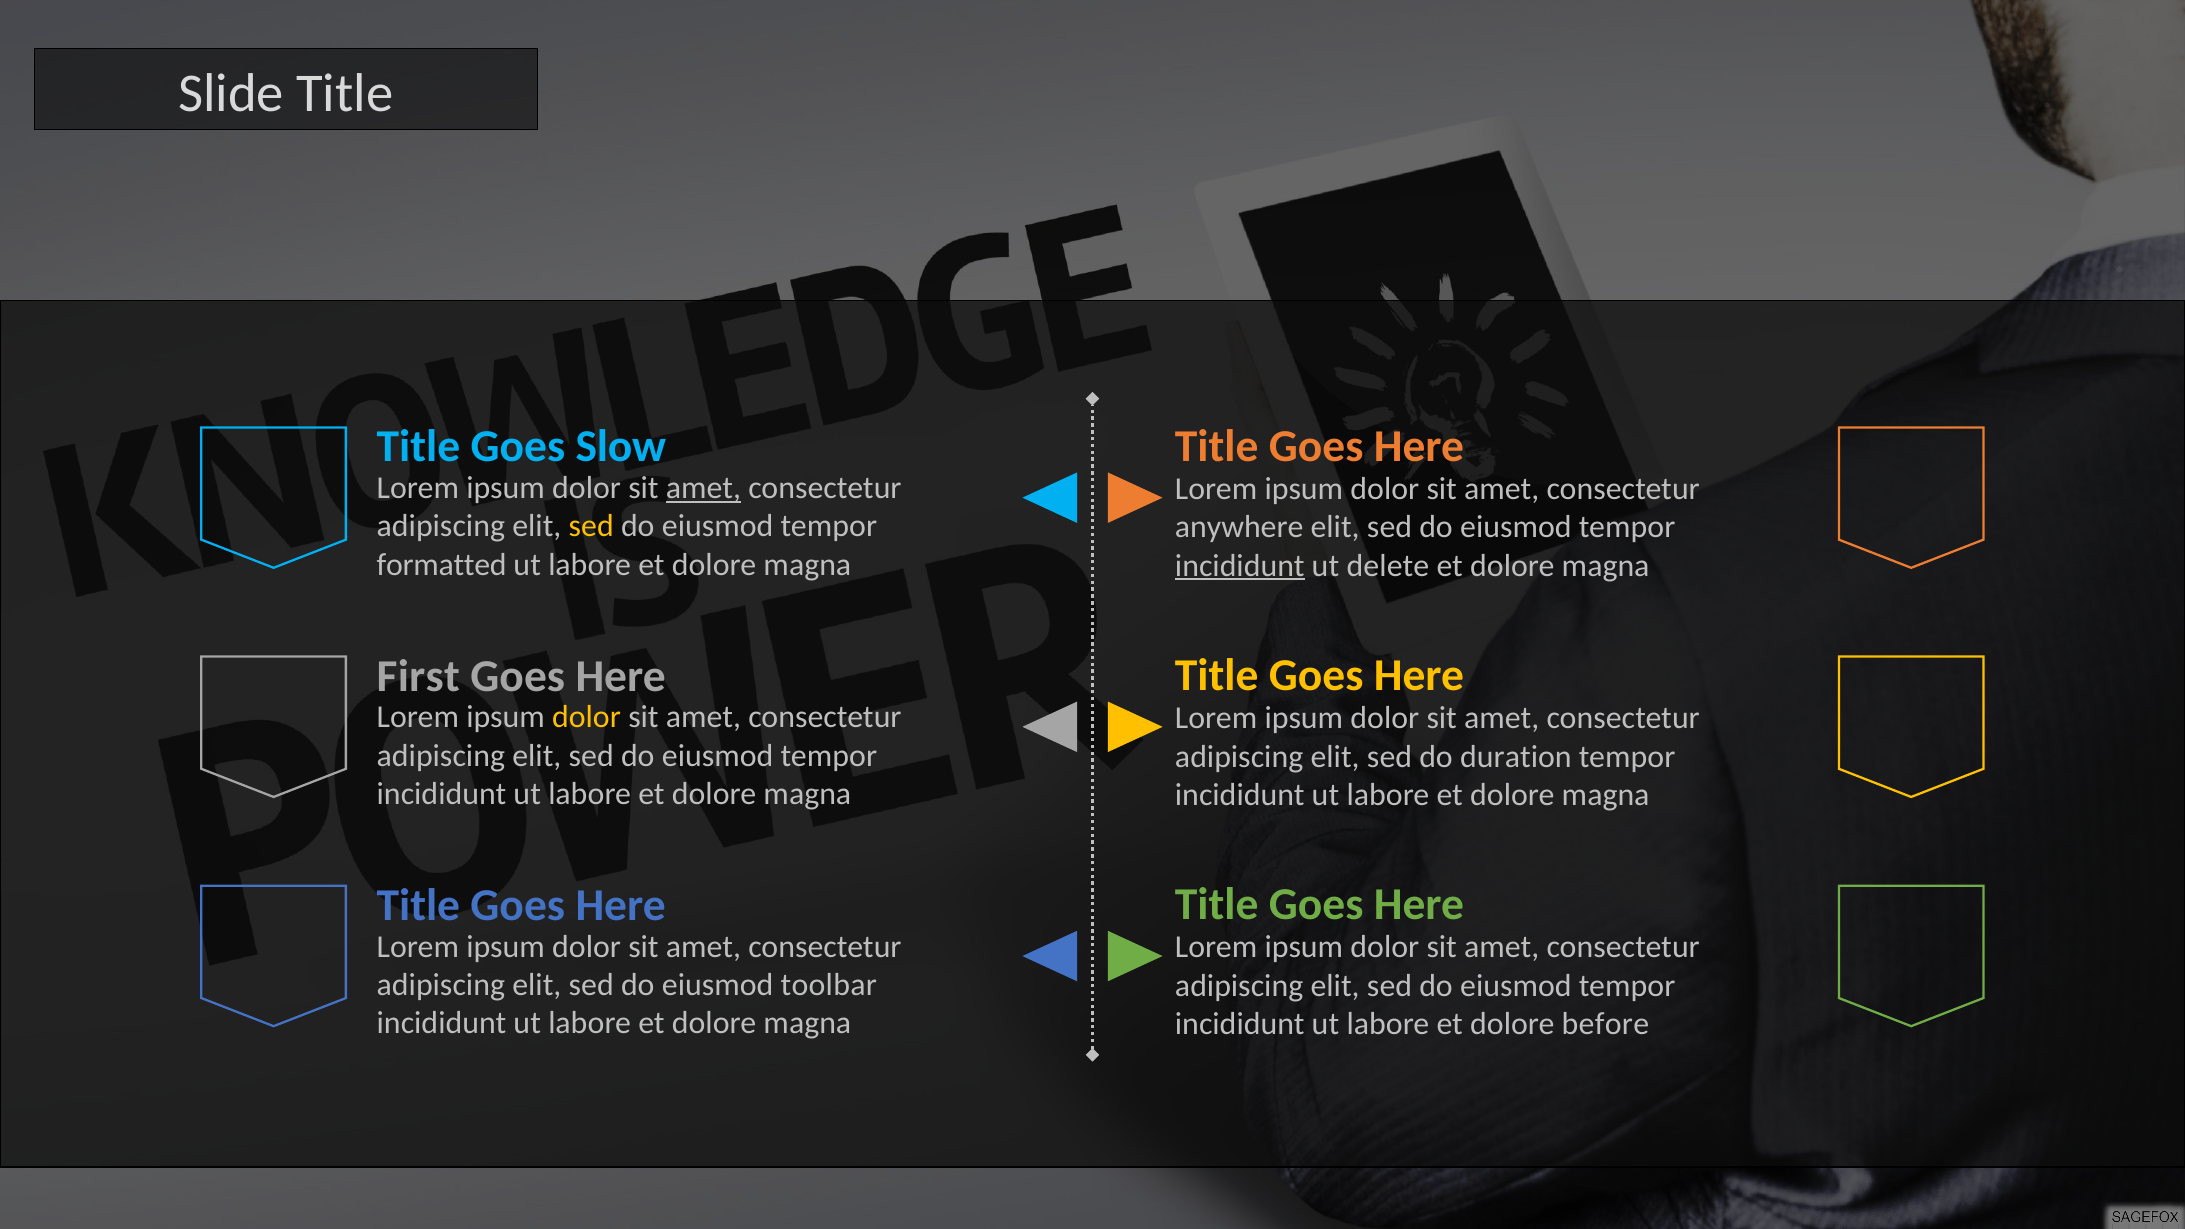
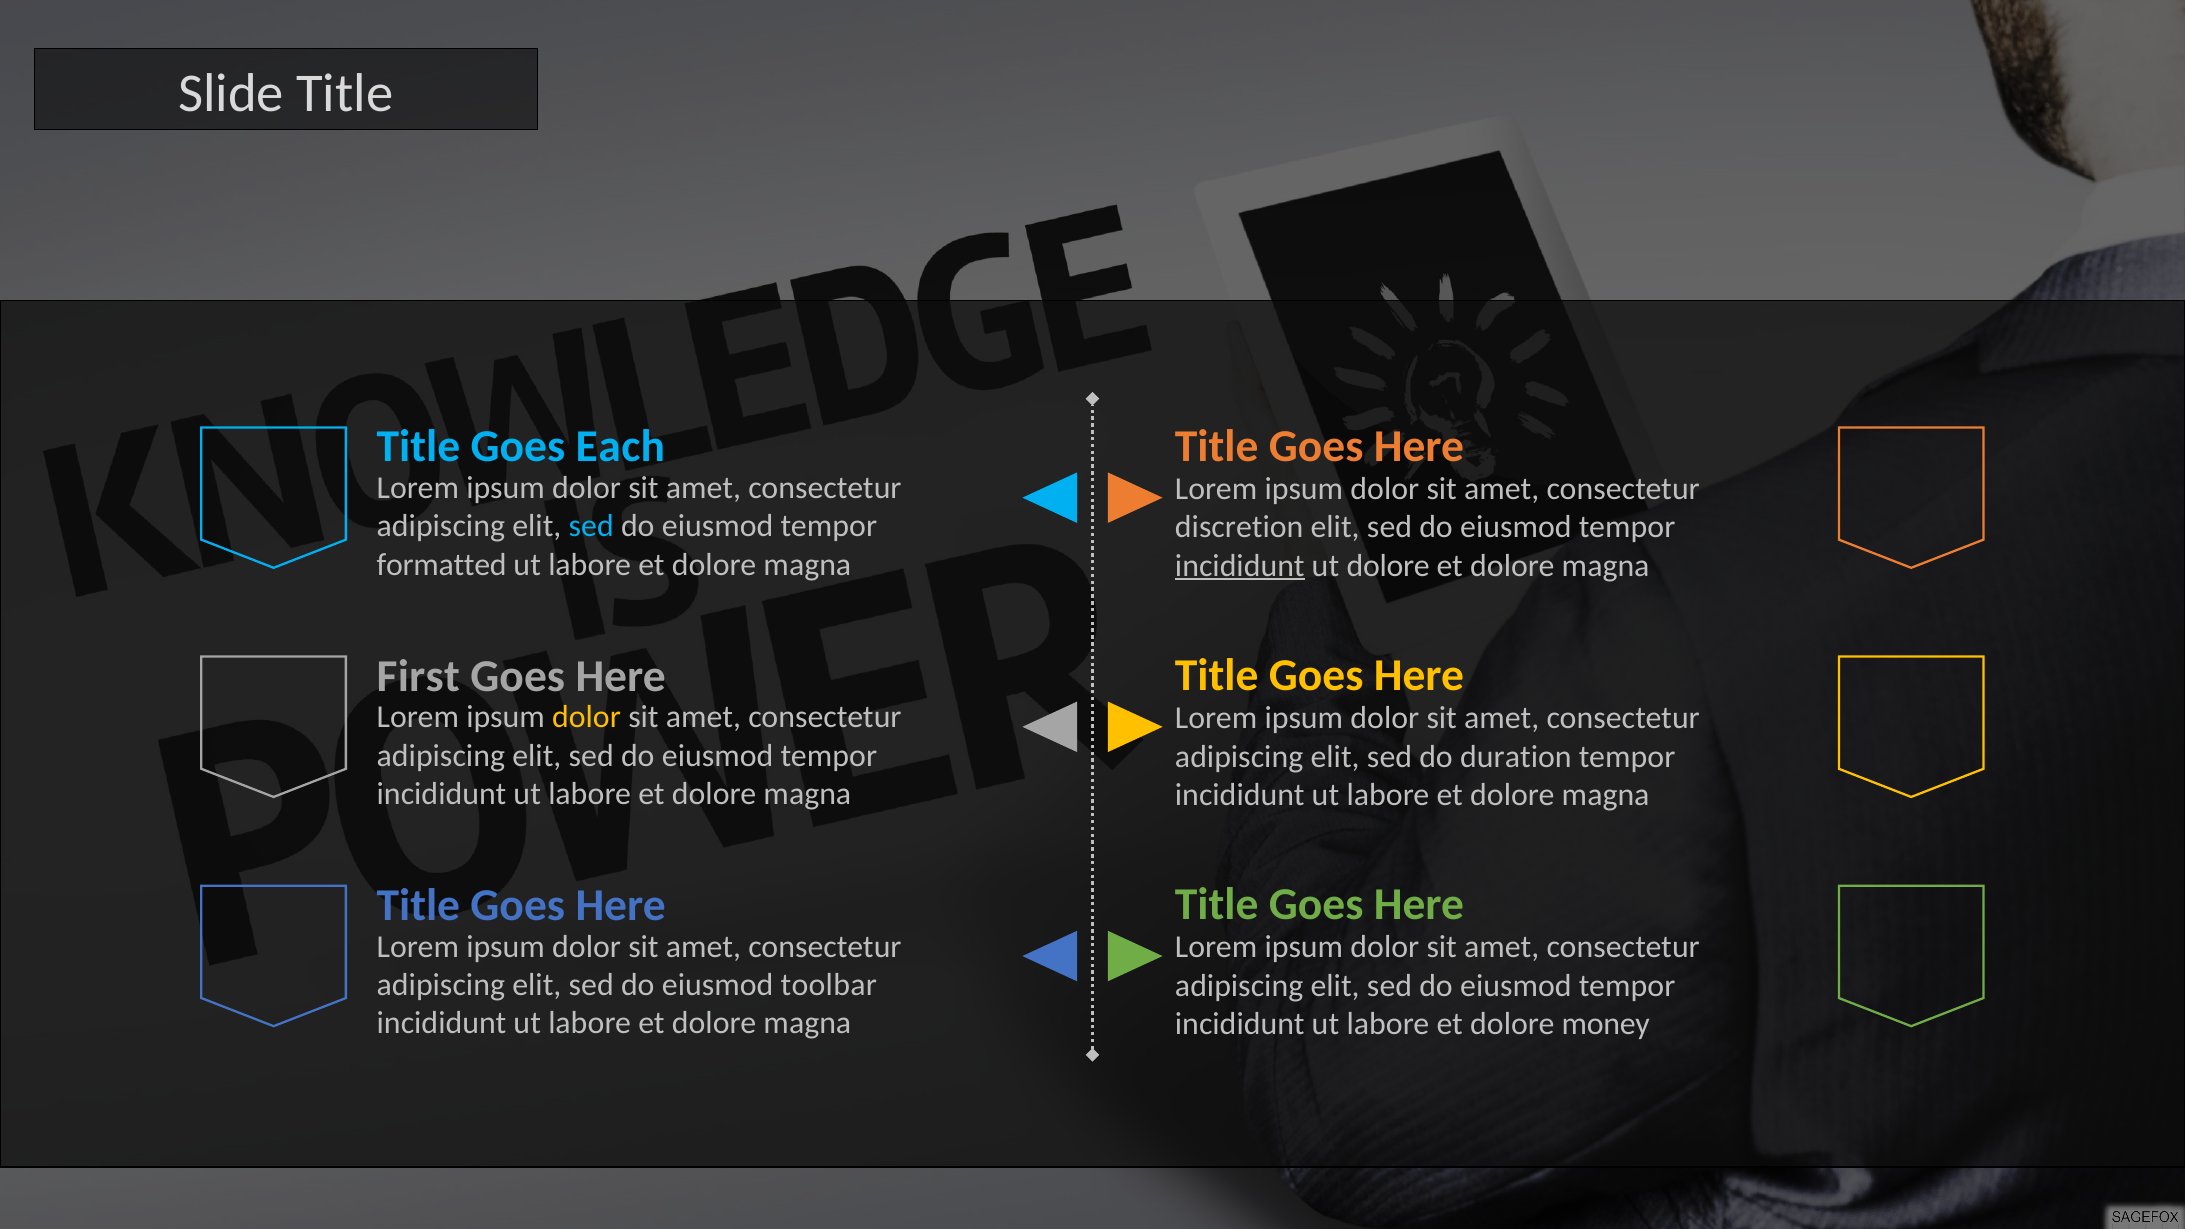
Slow: Slow -> Each
amet at (703, 488) underline: present -> none
sed at (591, 526) colour: yellow -> light blue
anywhere: anywhere -> discretion
ut delete: delete -> dolore
before: before -> money
